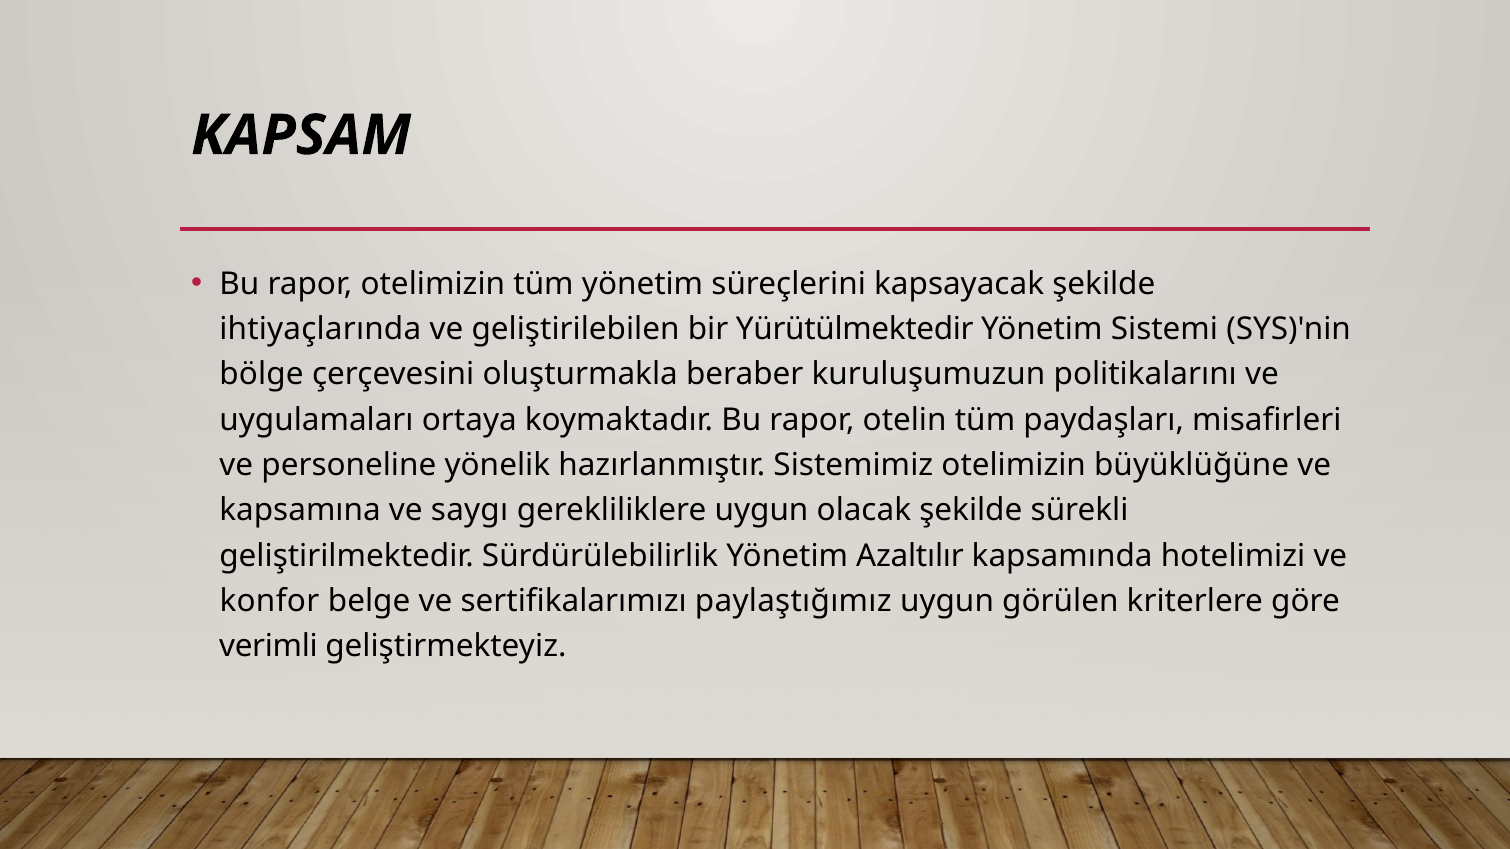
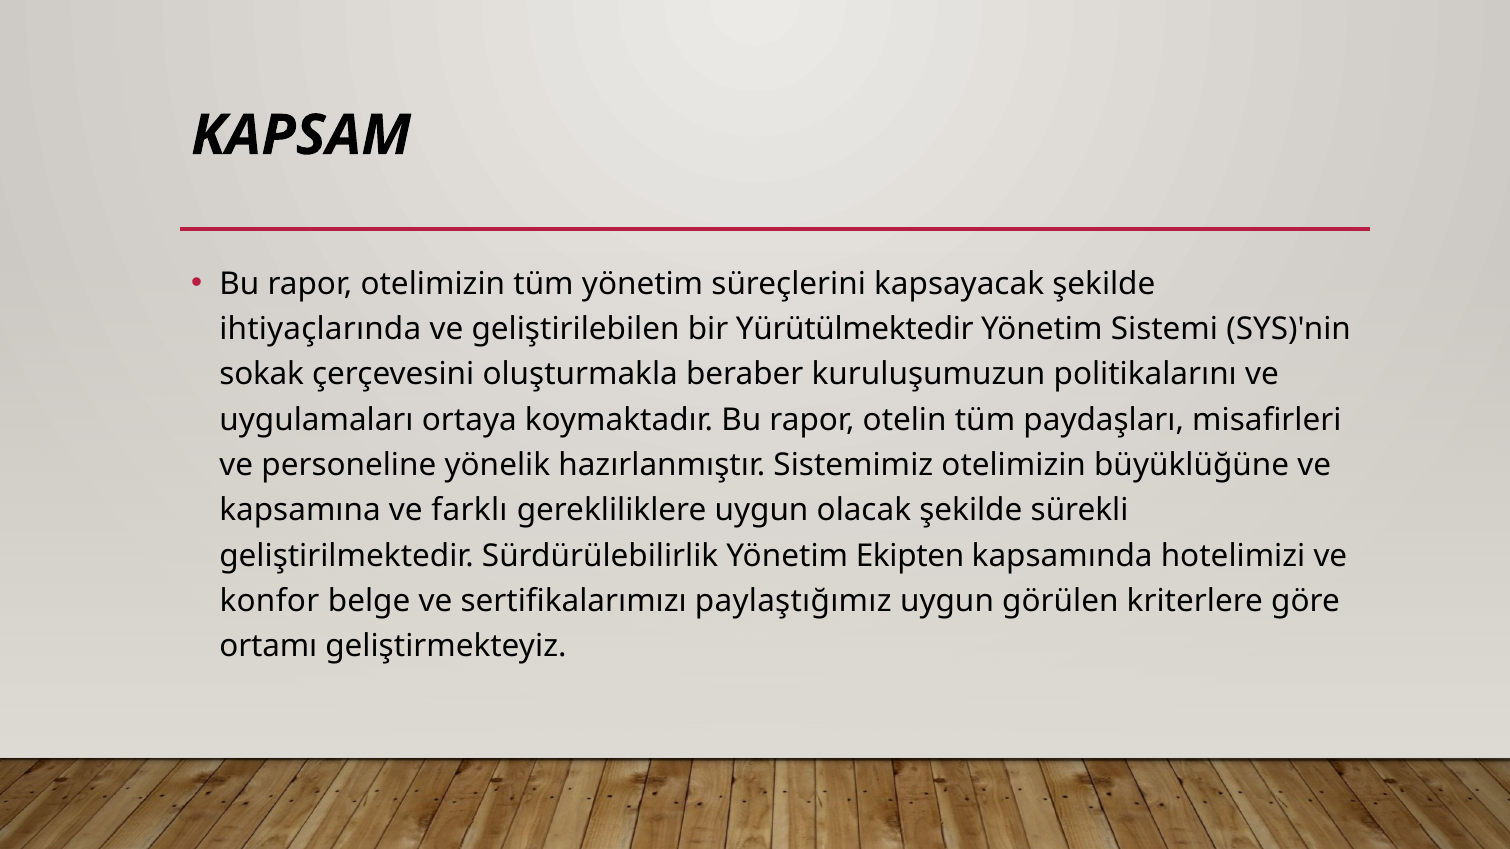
bölge: bölge -> sokak
saygı: saygı -> farklı
Azaltılır: Azaltılır -> Ekipten
verimli: verimli -> ortamı
